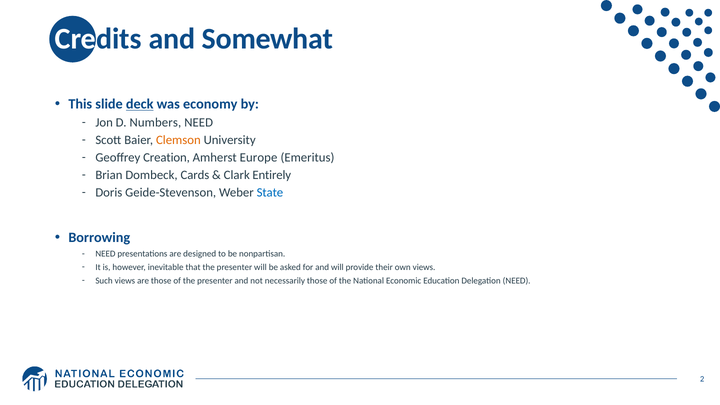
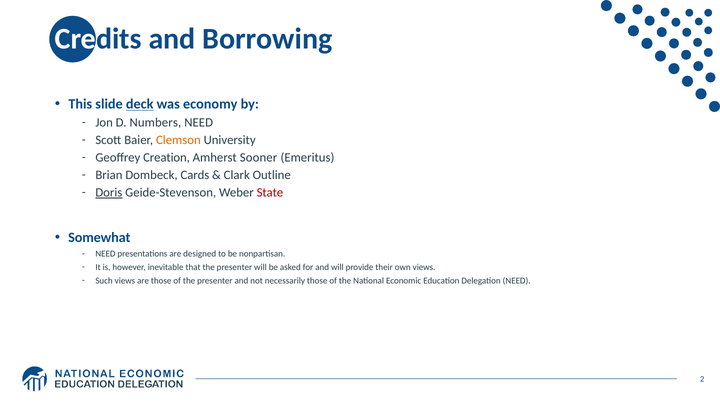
Somewhat: Somewhat -> Borrowing
Europe: Europe -> Sooner
Entirely: Entirely -> Outline
Doris underline: none -> present
State colour: blue -> red
Borrowing: Borrowing -> Somewhat
